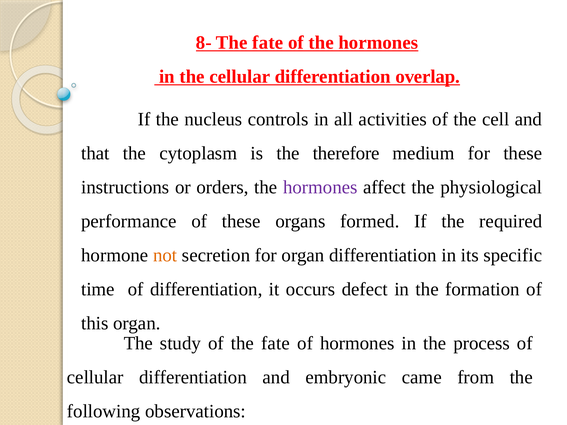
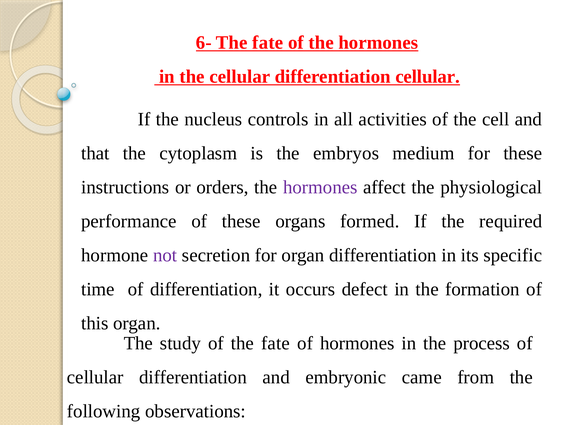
8-: 8- -> 6-
differentiation overlap: overlap -> cellular
therefore: therefore -> embryos
not colour: orange -> purple
